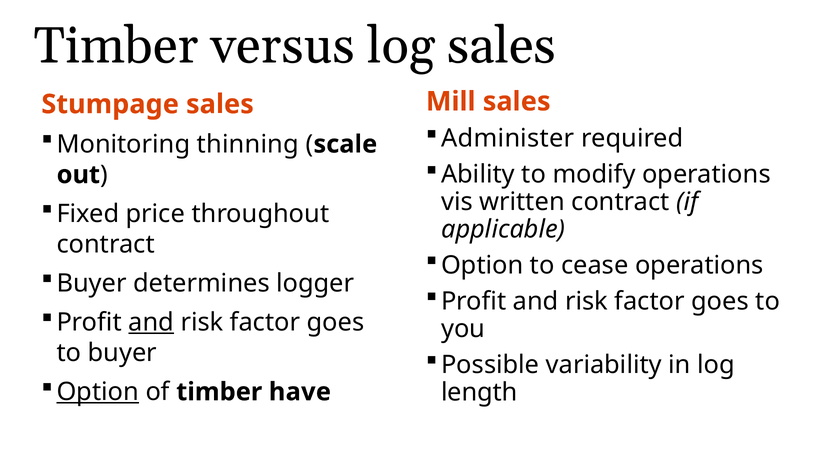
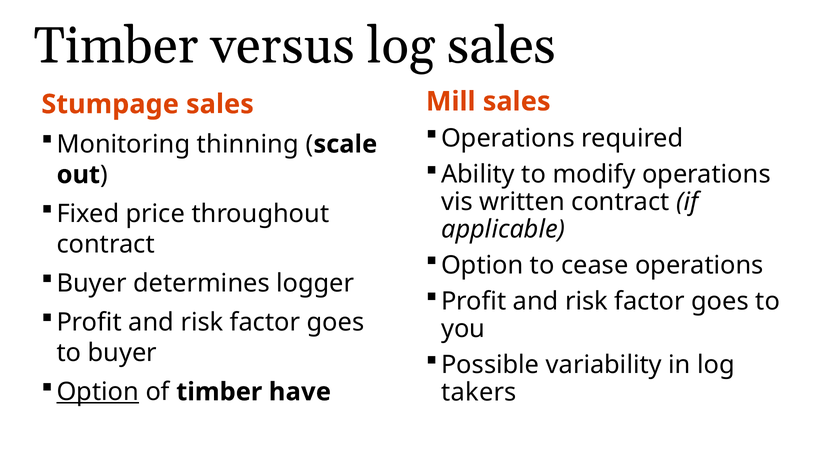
Administer at (508, 138): Administer -> Operations
and at (151, 322) underline: present -> none
length: length -> takers
